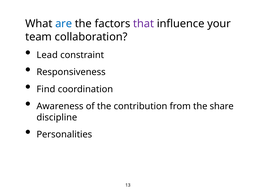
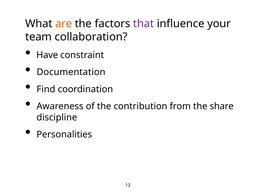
are colour: blue -> orange
Lead: Lead -> Have
Responsiveness: Responsiveness -> Documentation
